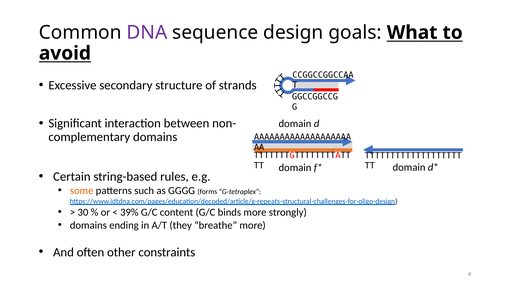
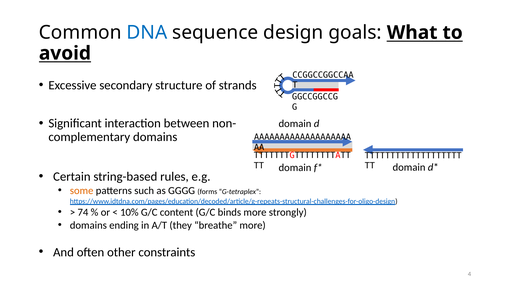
DNA colour: purple -> blue
30: 30 -> 74
39%: 39% -> 10%
